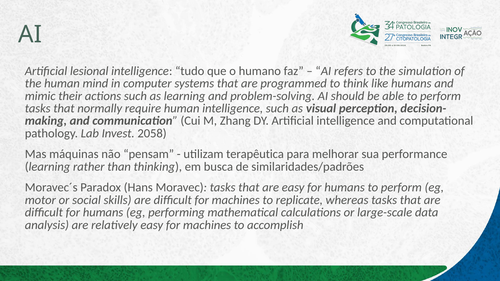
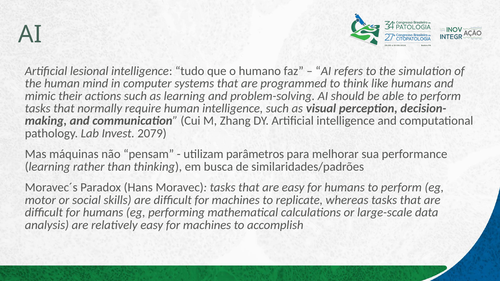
2058: 2058 -> 2079
terapêutica: terapêutica -> parâmetros
